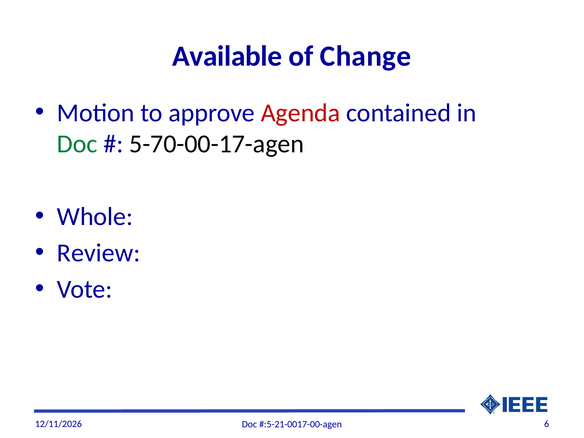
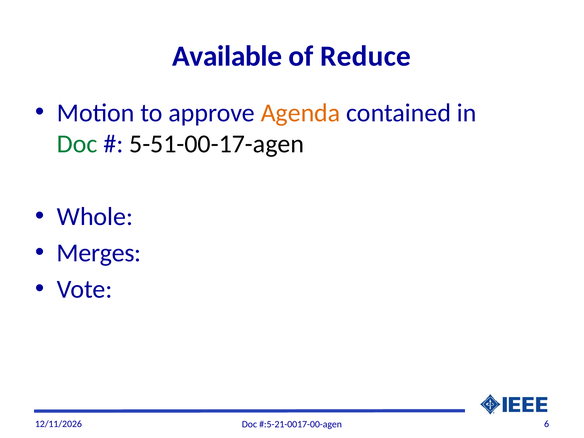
Change: Change -> Reduce
Agenda colour: red -> orange
5-70-00-17-agen: 5-70-00-17-agen -> 5-51-00-17-agen
Review: Review -> Merges
